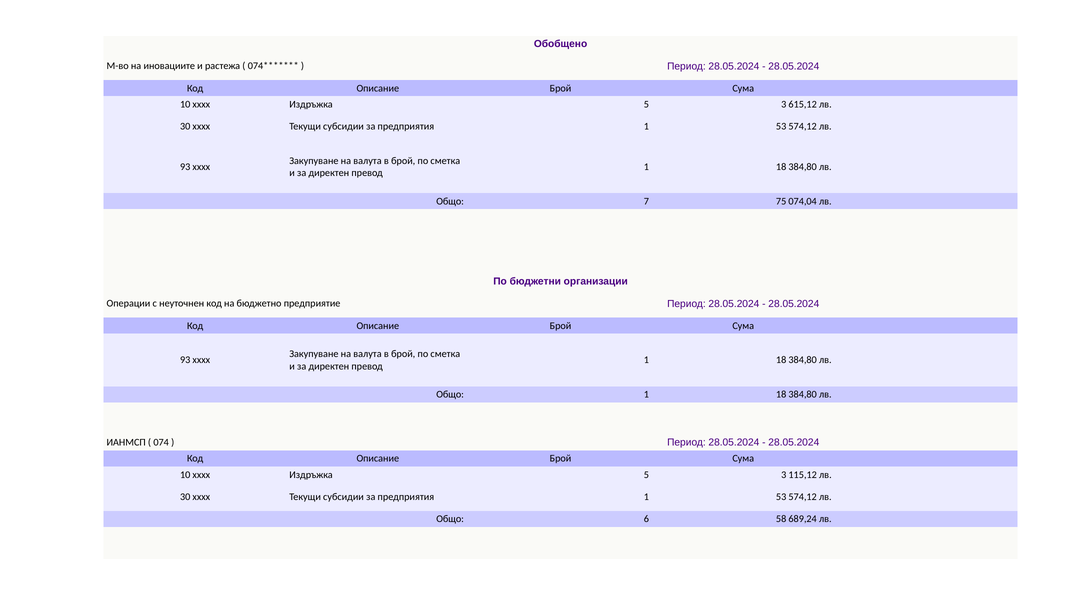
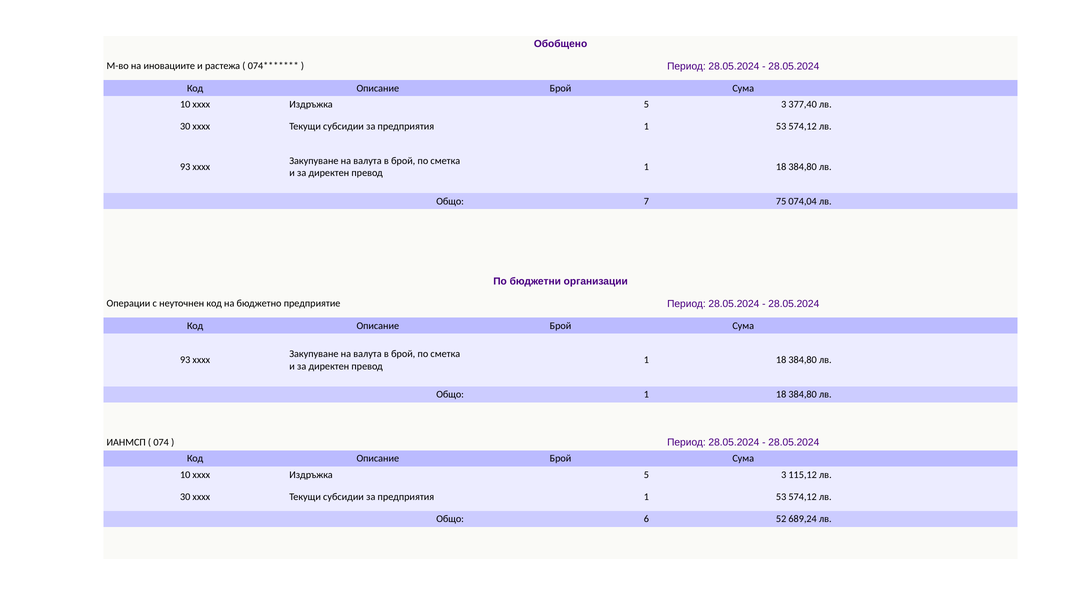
615,12: 615,12 -> 377,40
58: 58 -> 52
